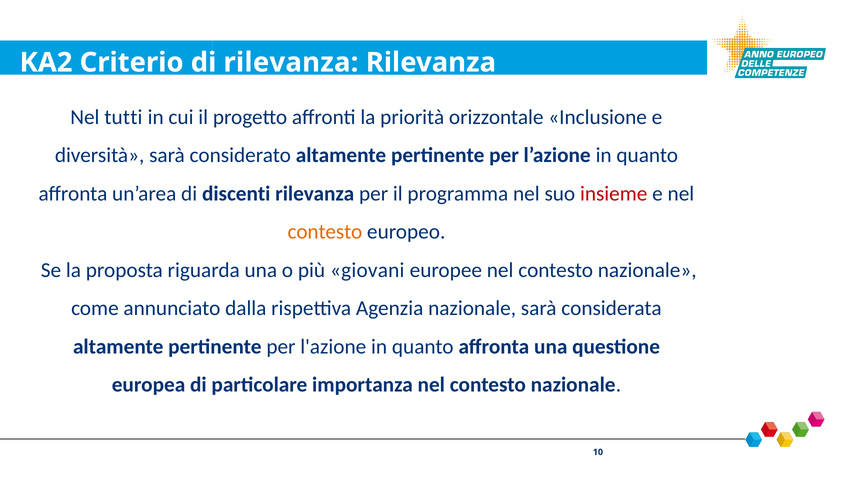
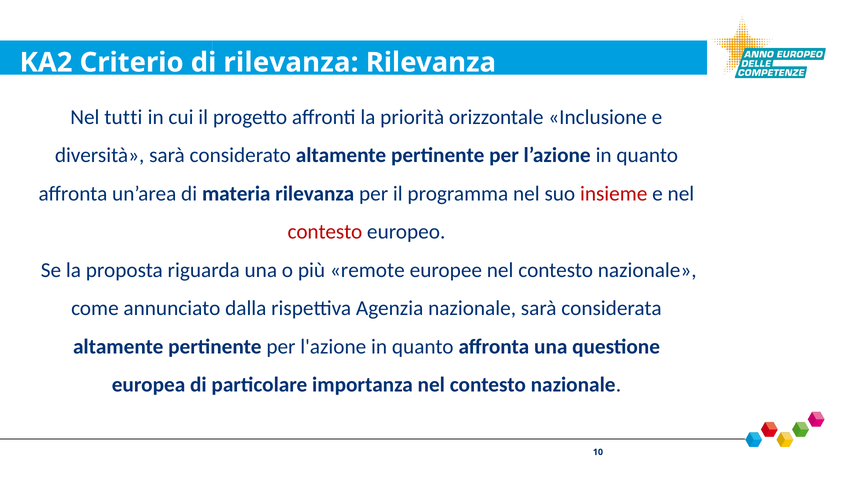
discenti: discenti -> materia
contesto at (325, 232) colour: orange -> red
giovani: giovani -> remote
